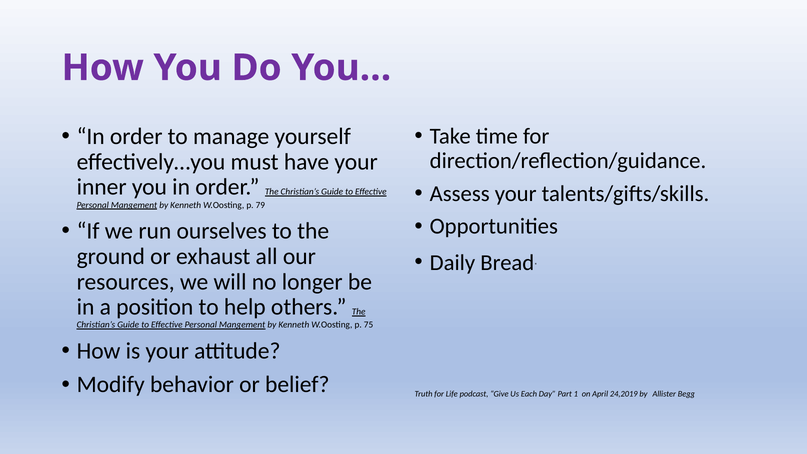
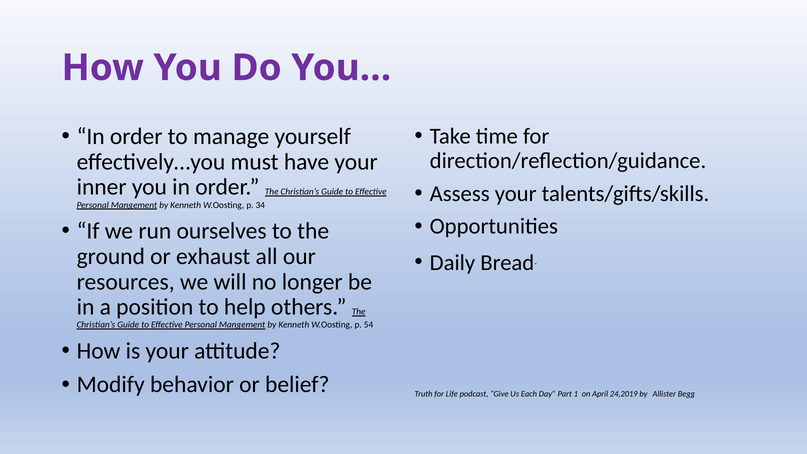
79: 79 -> 34
75: 75 -> 54
